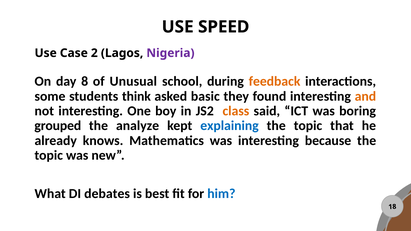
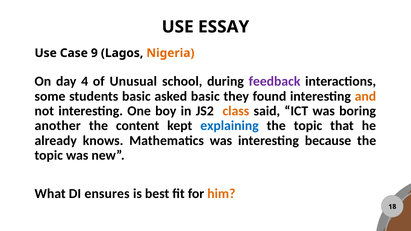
SPEED: SPEED -> ESSAY
2: 2 -> 9
Nigeria colour: purple -> orange
8: 8 -> 4
feedback colour: orange -> purple
students think: think -> basic
grouped: grouped -> another
analyze: analyze -> content
debates: debates -> ensures
him colour: blue -> orange
